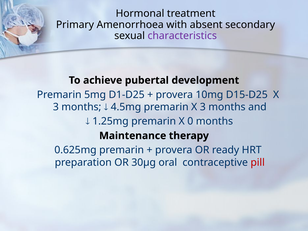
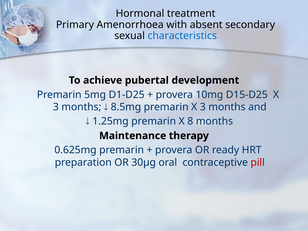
characteristics colour: purple -> blue
4.5mg: 4.5mg -> 8.5mg
0: 0 -> 8
